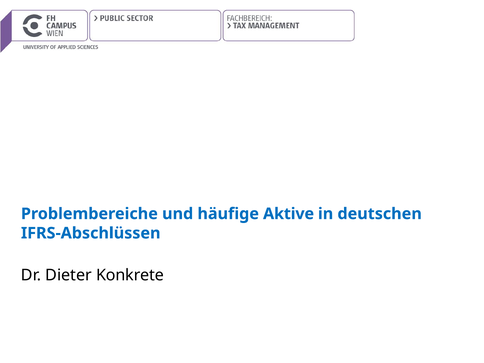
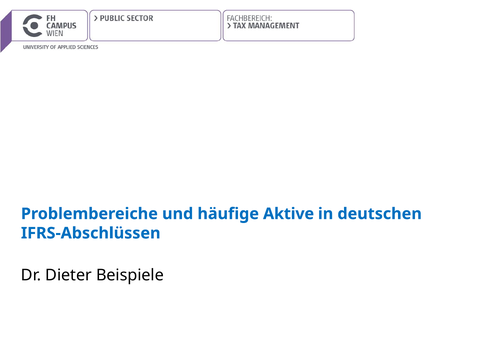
Konkrete: Konkrete -> Beispiele
